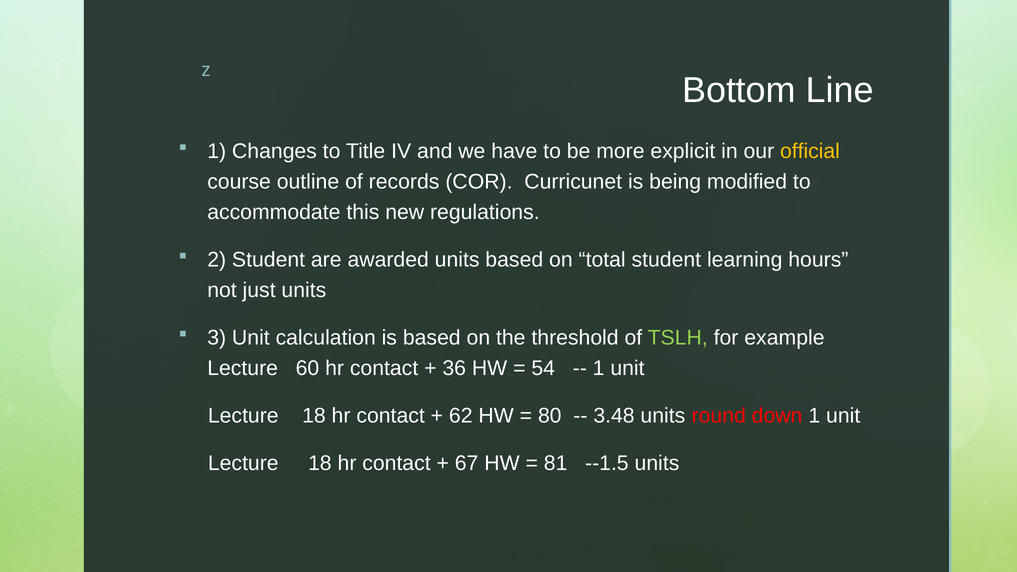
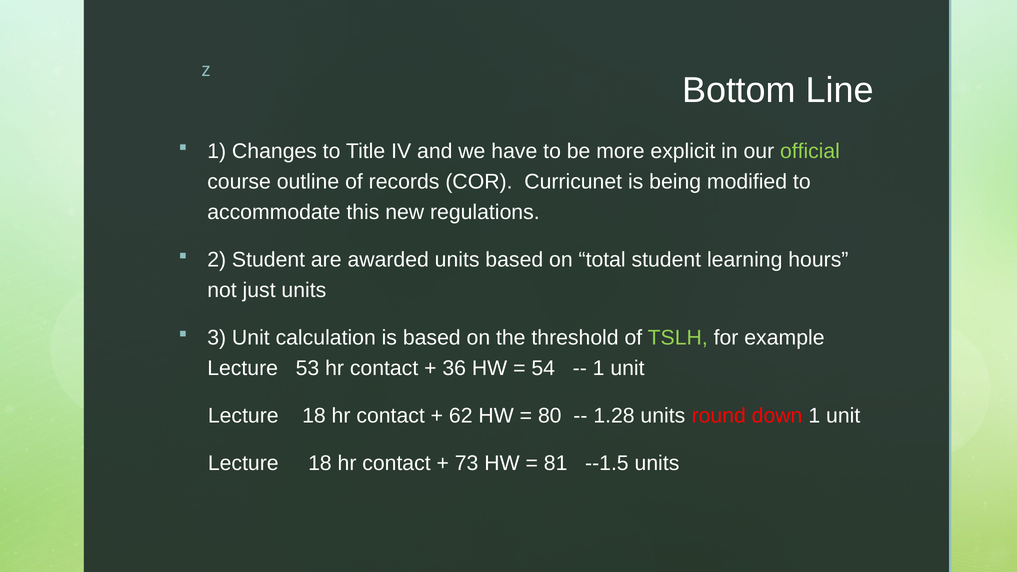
official colour: yellow -> light green
60: 60 -> 53
3.48: 3.48 -> 1.28
67: 67 -> 73
